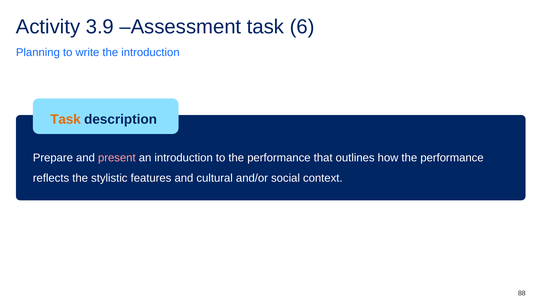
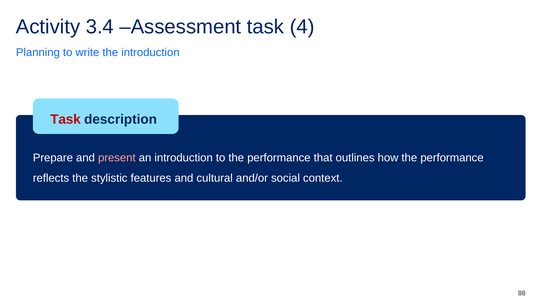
3.9: 3.9 -> 3.4
6: 6 -> 4
Task at (66, 119) colour: orange -> red
